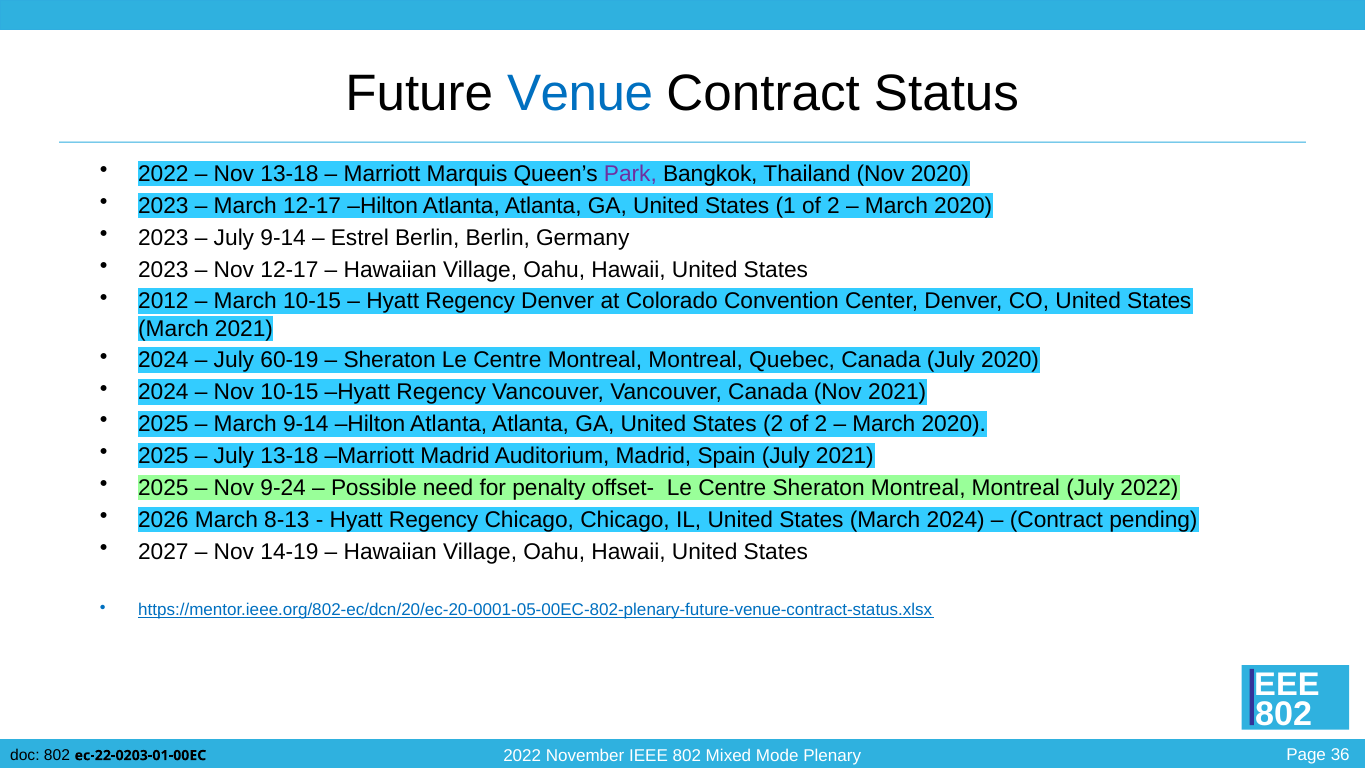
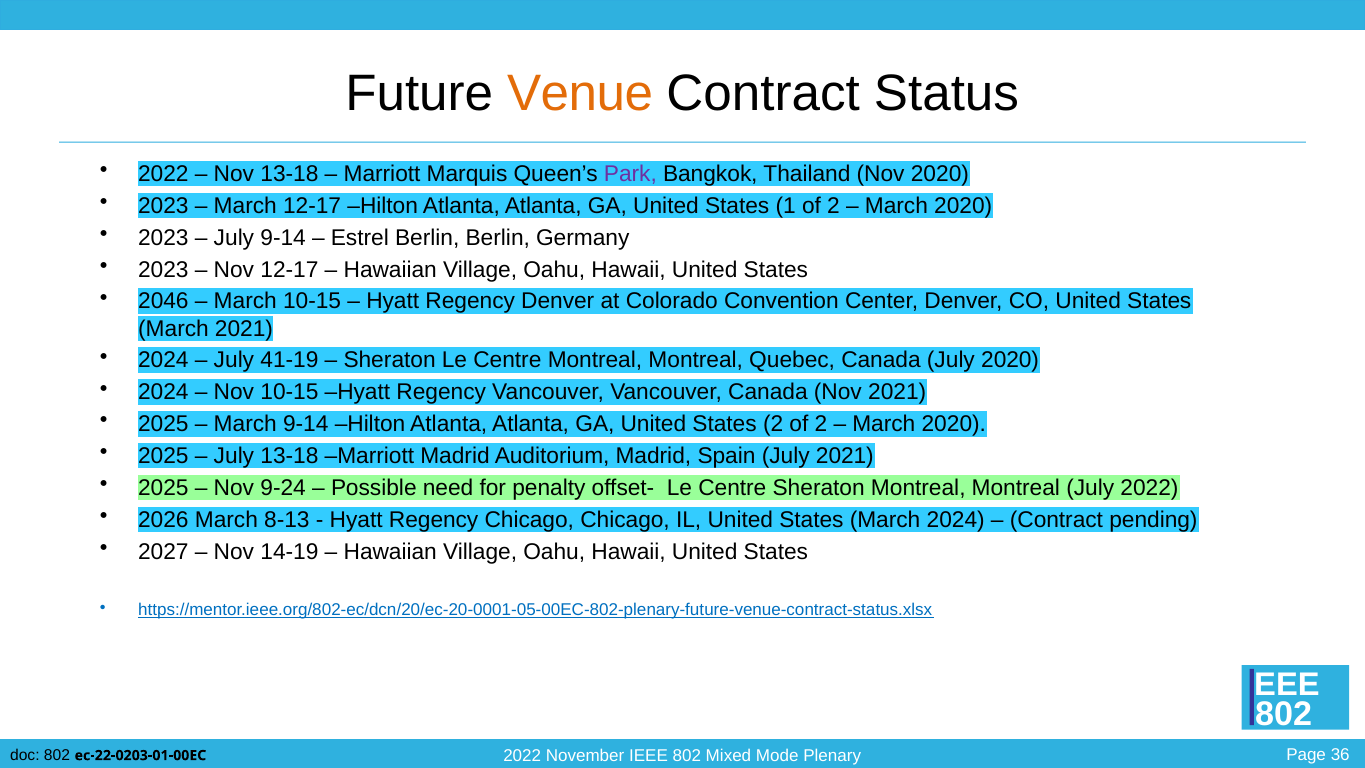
Venue colour: blue -> orange
2012: 2012 -> 2046
60-19: 60-19 -> 41-19
